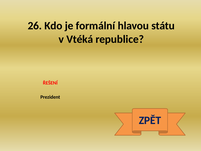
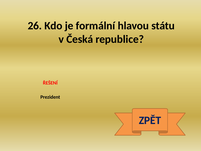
Vtéká: Vtéká -> Česká
